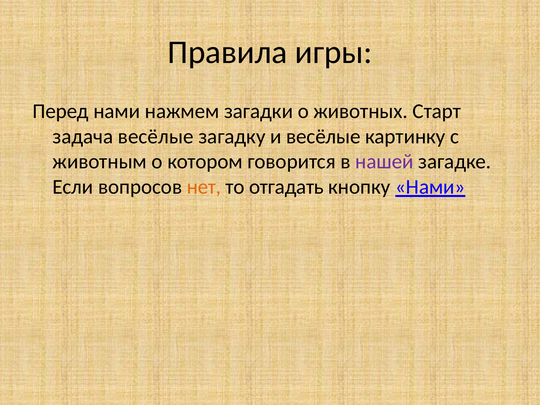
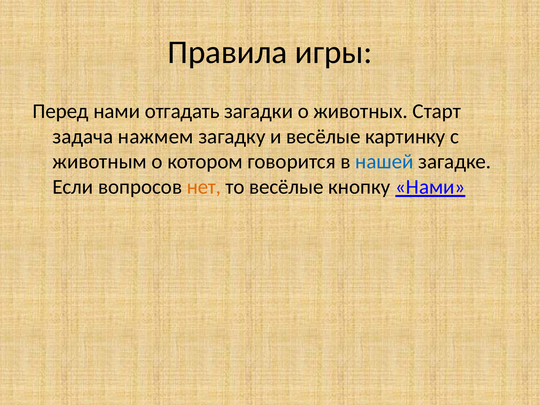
нажмем: нажмем -> отгадать
задача весёлые: весёлые -> нажмем
нашей colour: purple -> blue
то отгадать: отгадать -> весёлые
